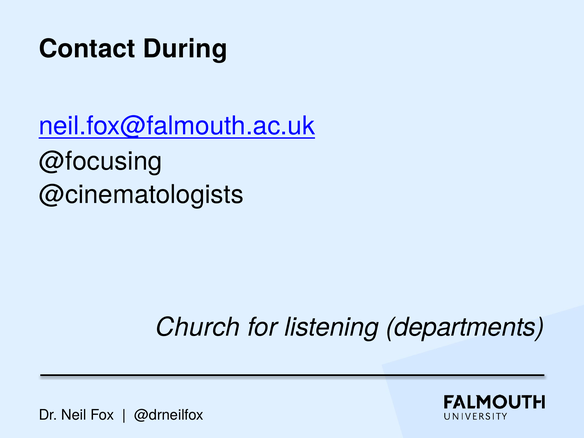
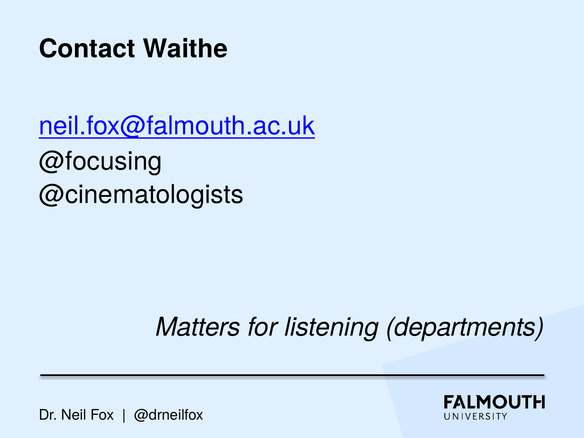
During: During -> Waithe
Church: Church -> Matters
